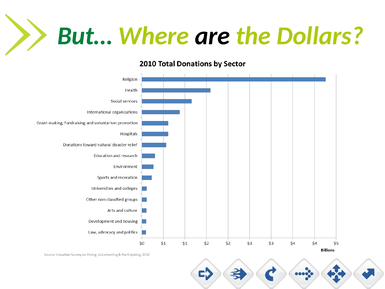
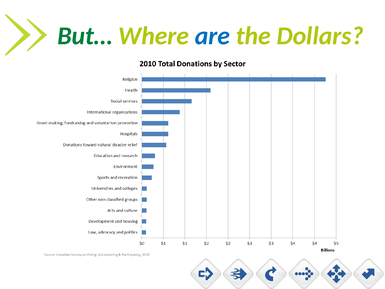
are colour: black -> blue
